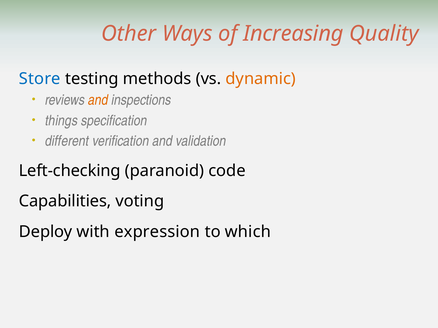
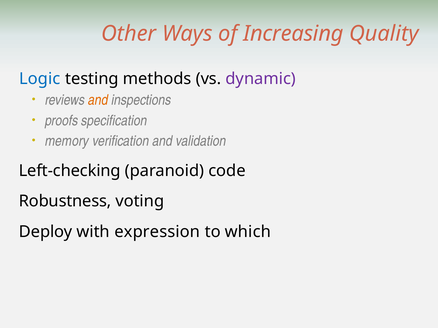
Store: Store -> Logic
dynamic colour: orange -> purple
things: things -> proofs
different: different -> memory
Capabilities: Capabilities -> Robustness
